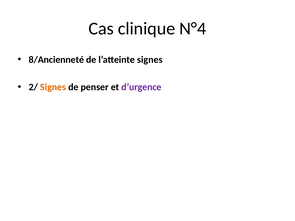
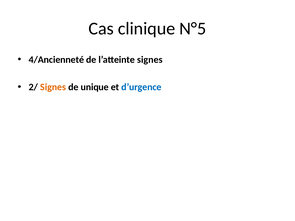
N°4: N°4 -> N°5
8/Ancienneté: 8/Ancienneté -> 4/Ancienneté
penser: penser -> unique
d’urgence colour: purple -> blue
